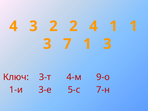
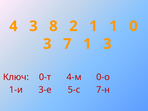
3 2: 2 -> 8
2 4: 4 -> 1
1 1: 1 -> 0
3-т: 3-т -> 0-т
9-о: 9-о -> 0-о
